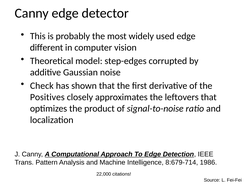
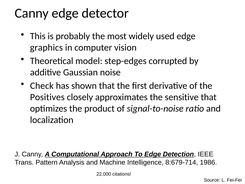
different: different -> graphics
leftovers: leftovers -> sensitive
